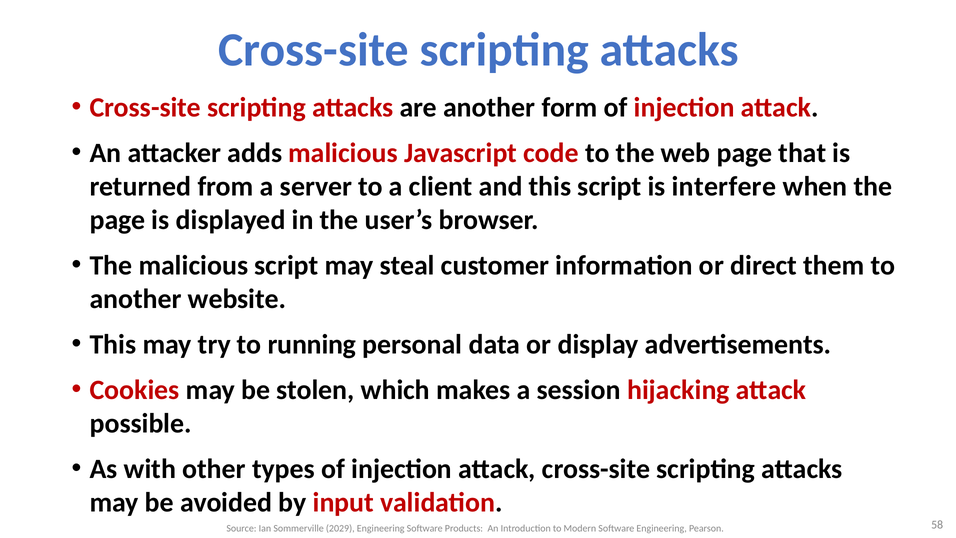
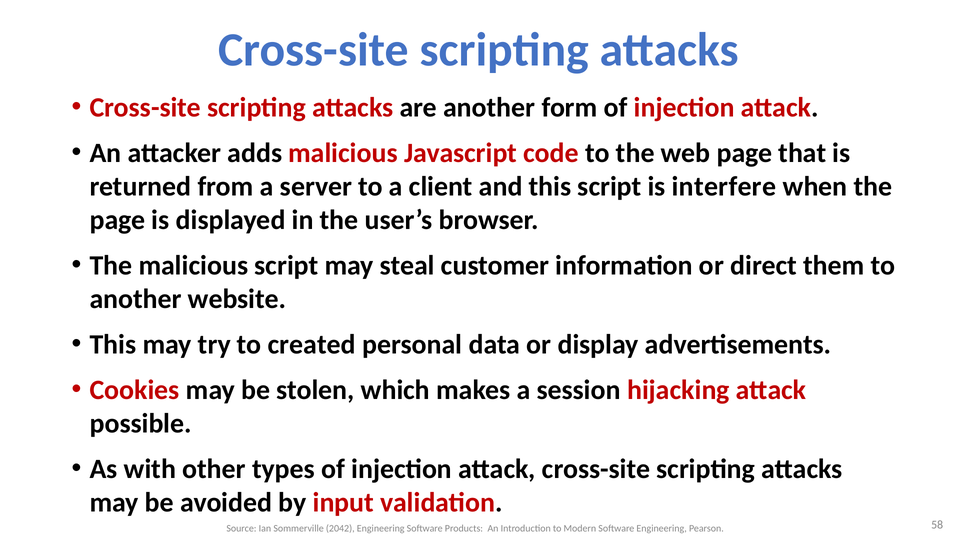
running: running -> created
2029: 2029 -> 2042
